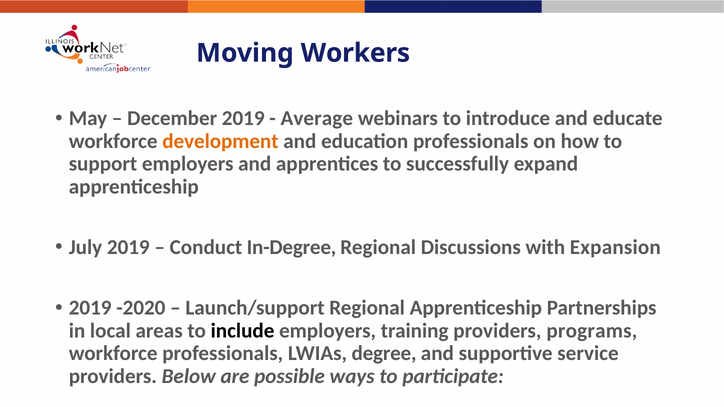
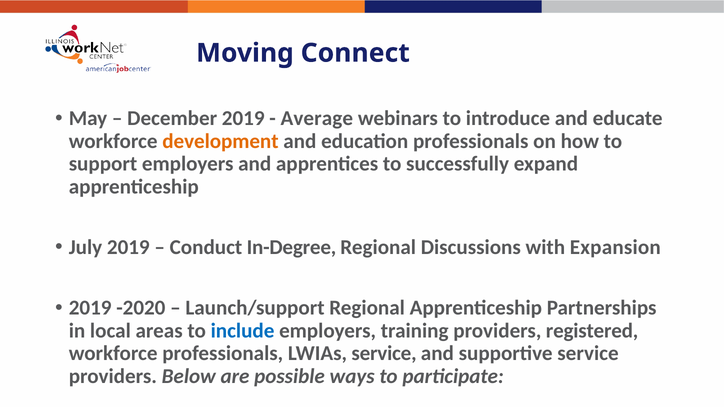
Workers: Workers -> Connect
include colour: black -> blue
programs: programs -> registered
LWIAs degree: degree -> service
